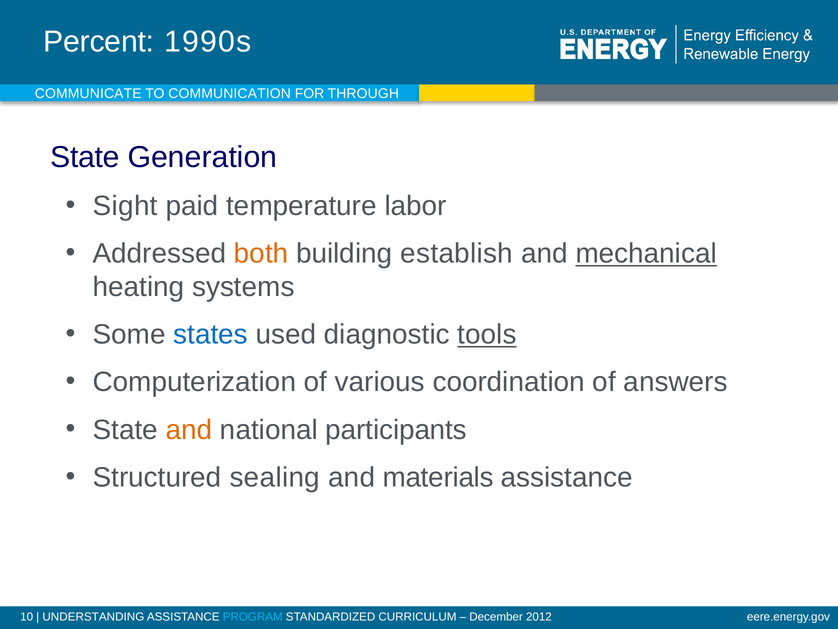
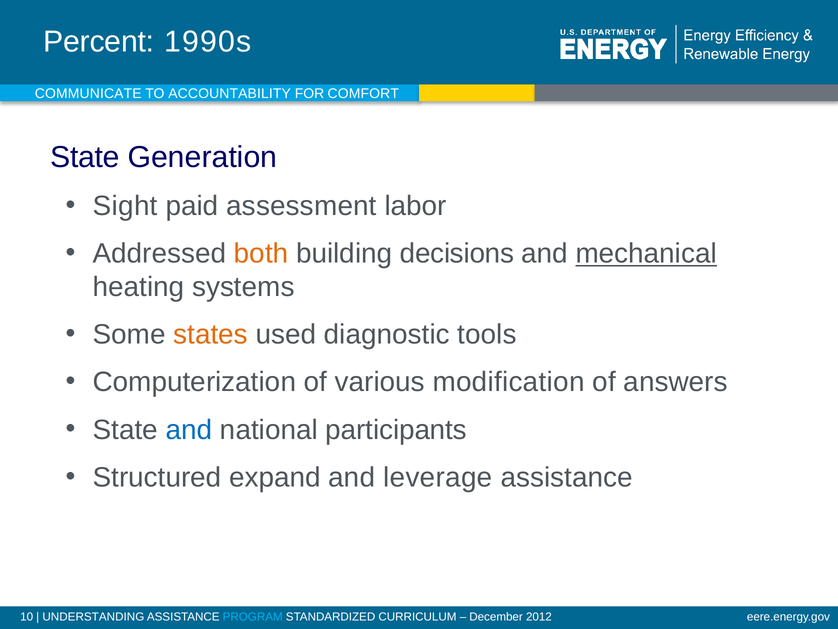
COMMUNICATION: COMMUNICATION -> ACCOUNTABILITY
THROUGH: THROUGH -> COMFORT
temperature: temperature -> assessment
establish: establish -> decisions
states colour: blue -> orange
tools underline: present -> none
coordination: coordination -> modification
and at (189, 429) colour: orange -> blue
sealing: sealing -> expand
materials: materials -> leverage
